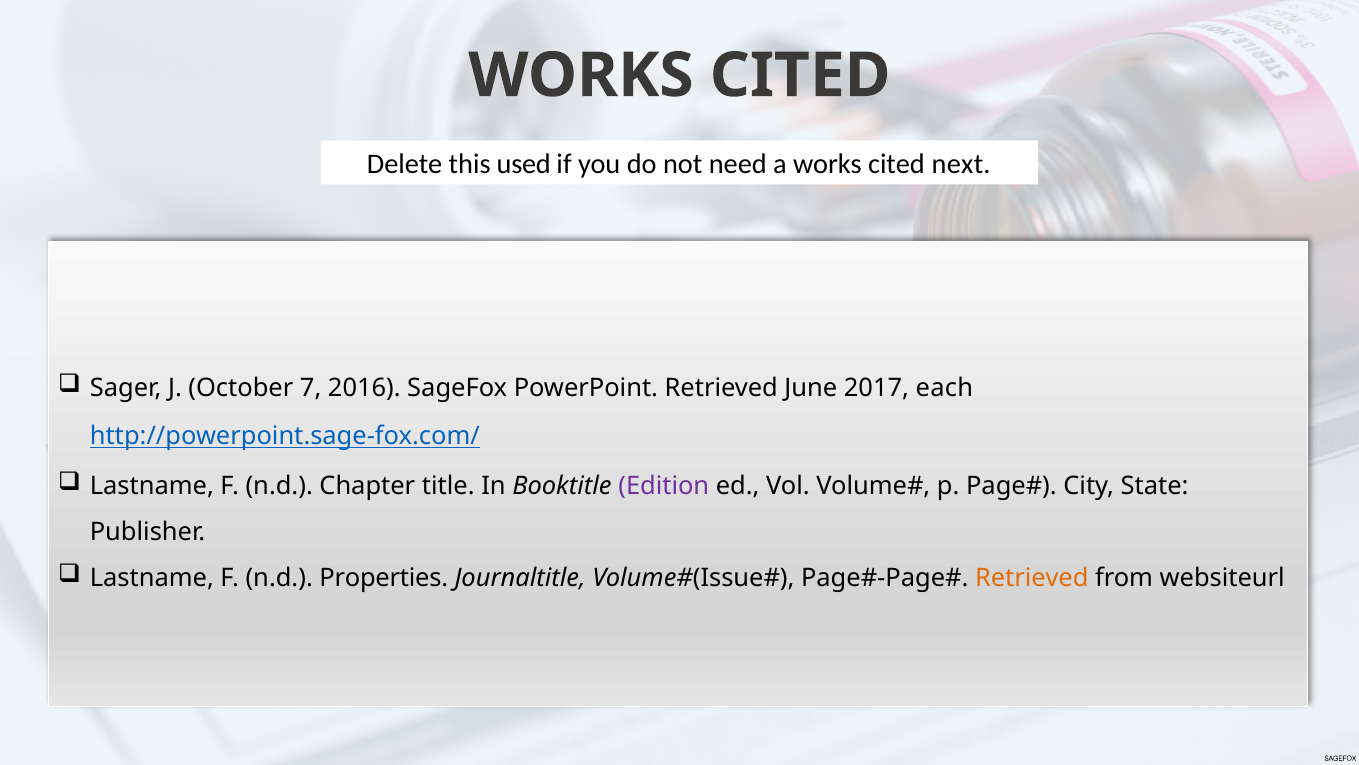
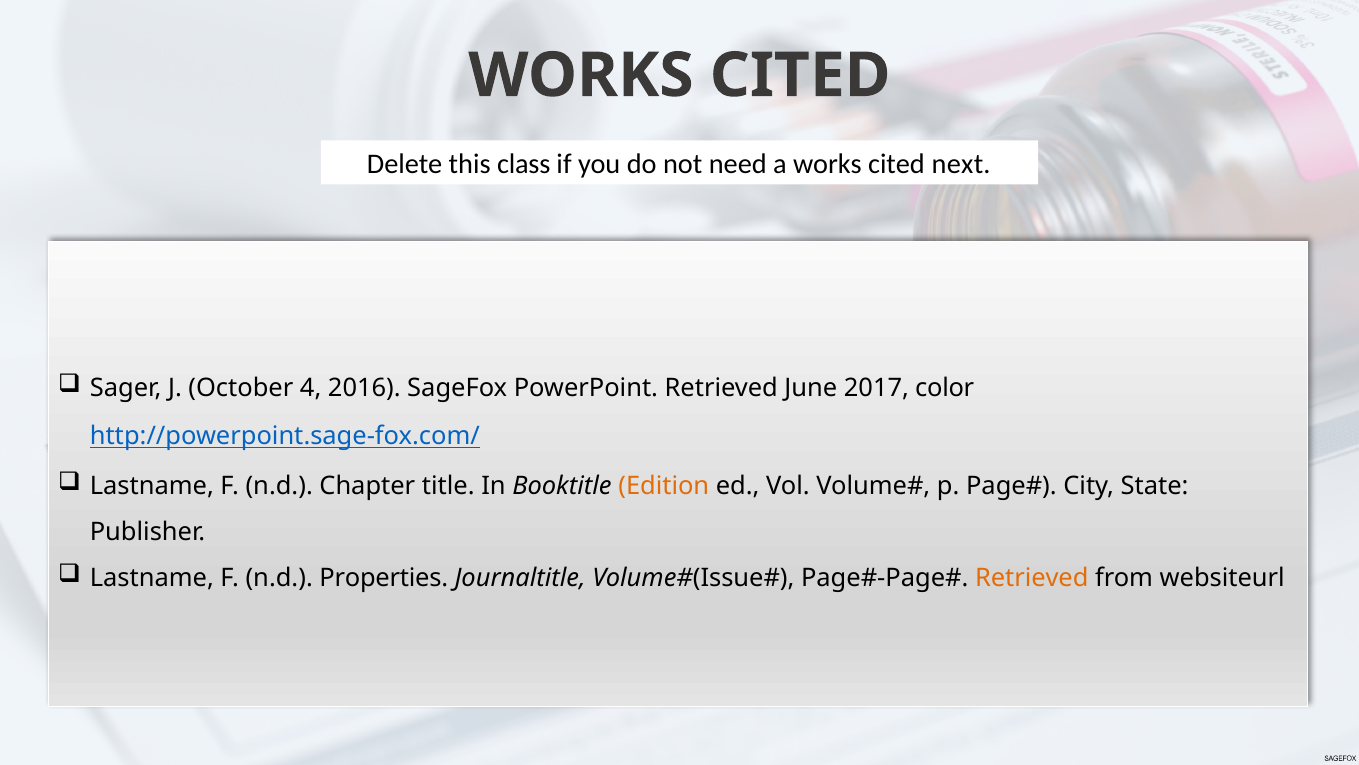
used: used -> class
7: 7 -> 4
each: each -> color
Edition colour: purple -> orange
